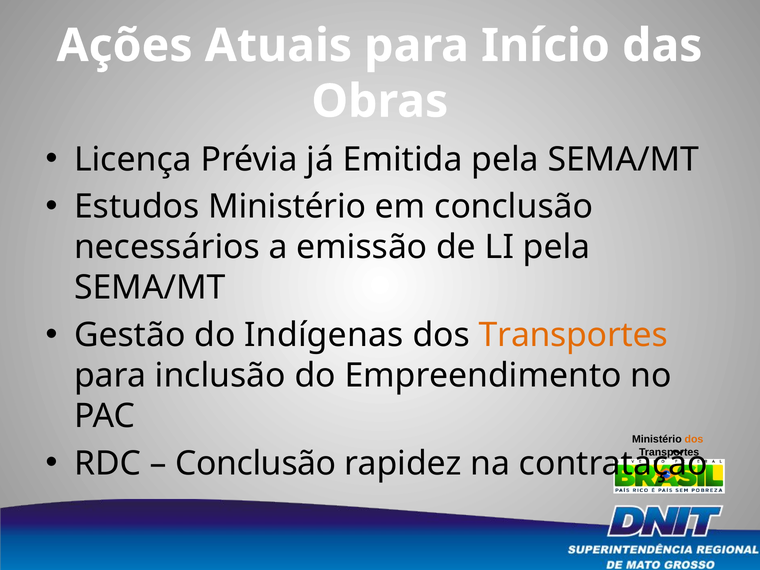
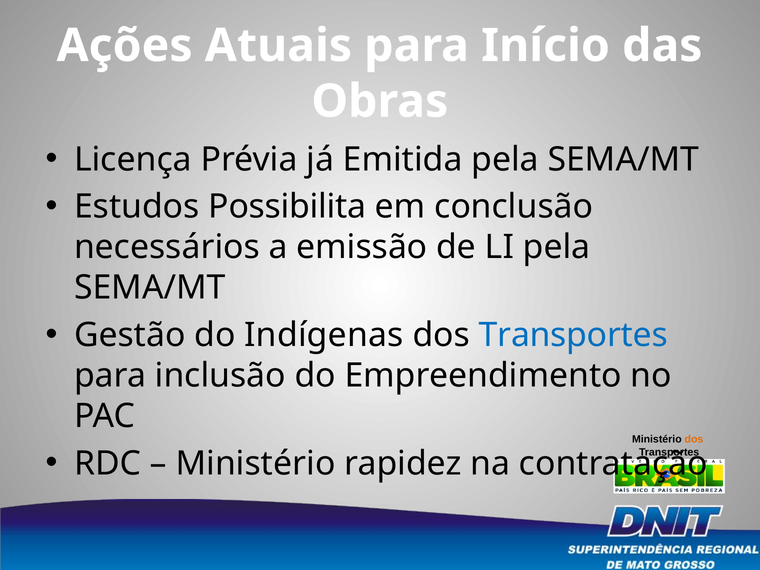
Estudos Ministério: Ministério -> Possibilita
Transportes at (573, 335) colour: orange -> blue
Conclusão at (256, 464): Conclusão -> Ministério
